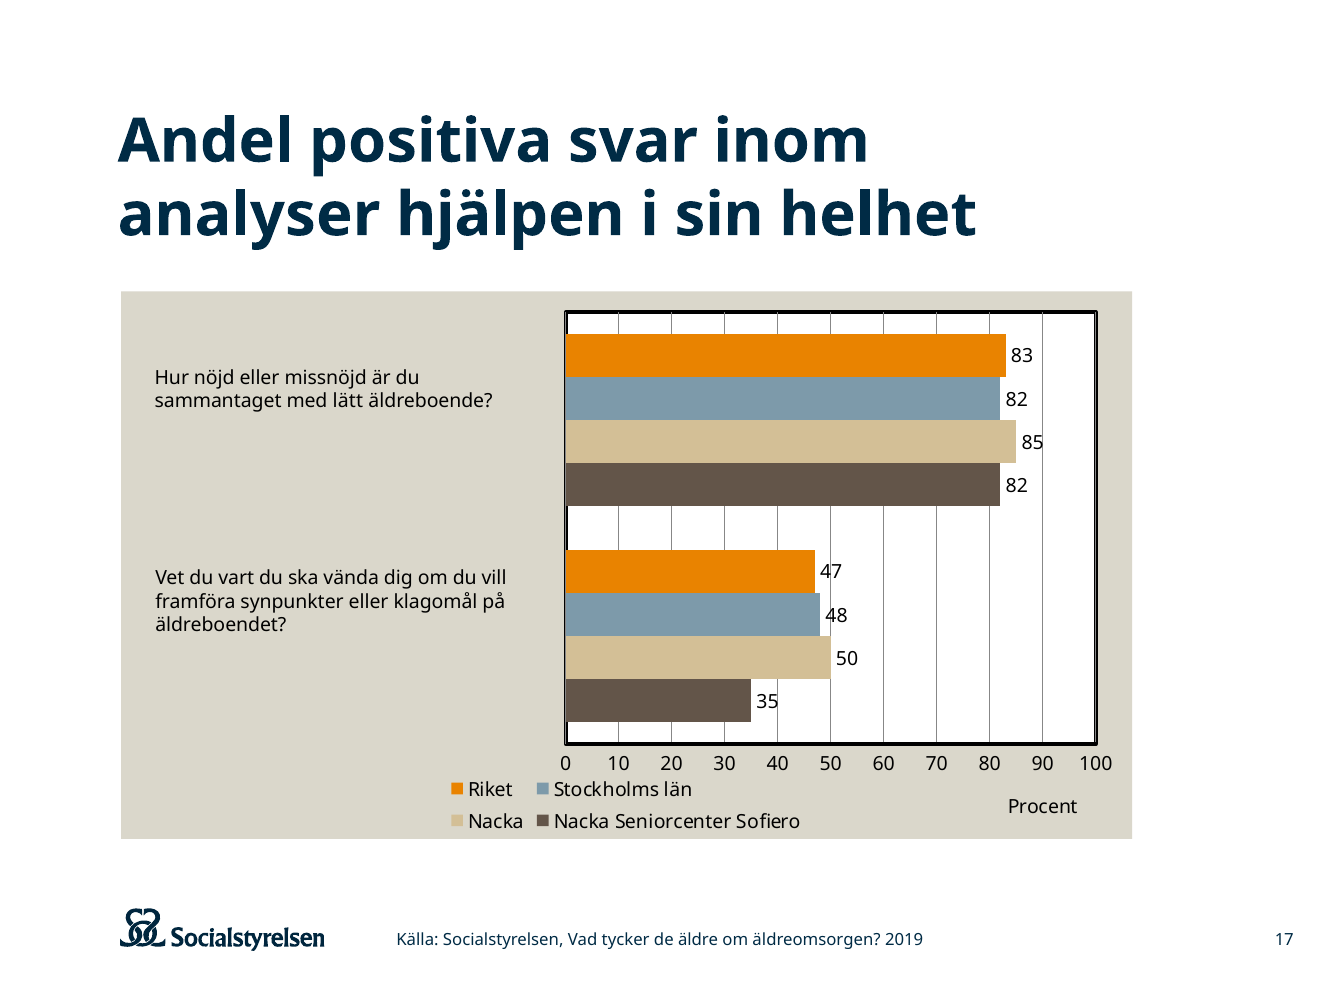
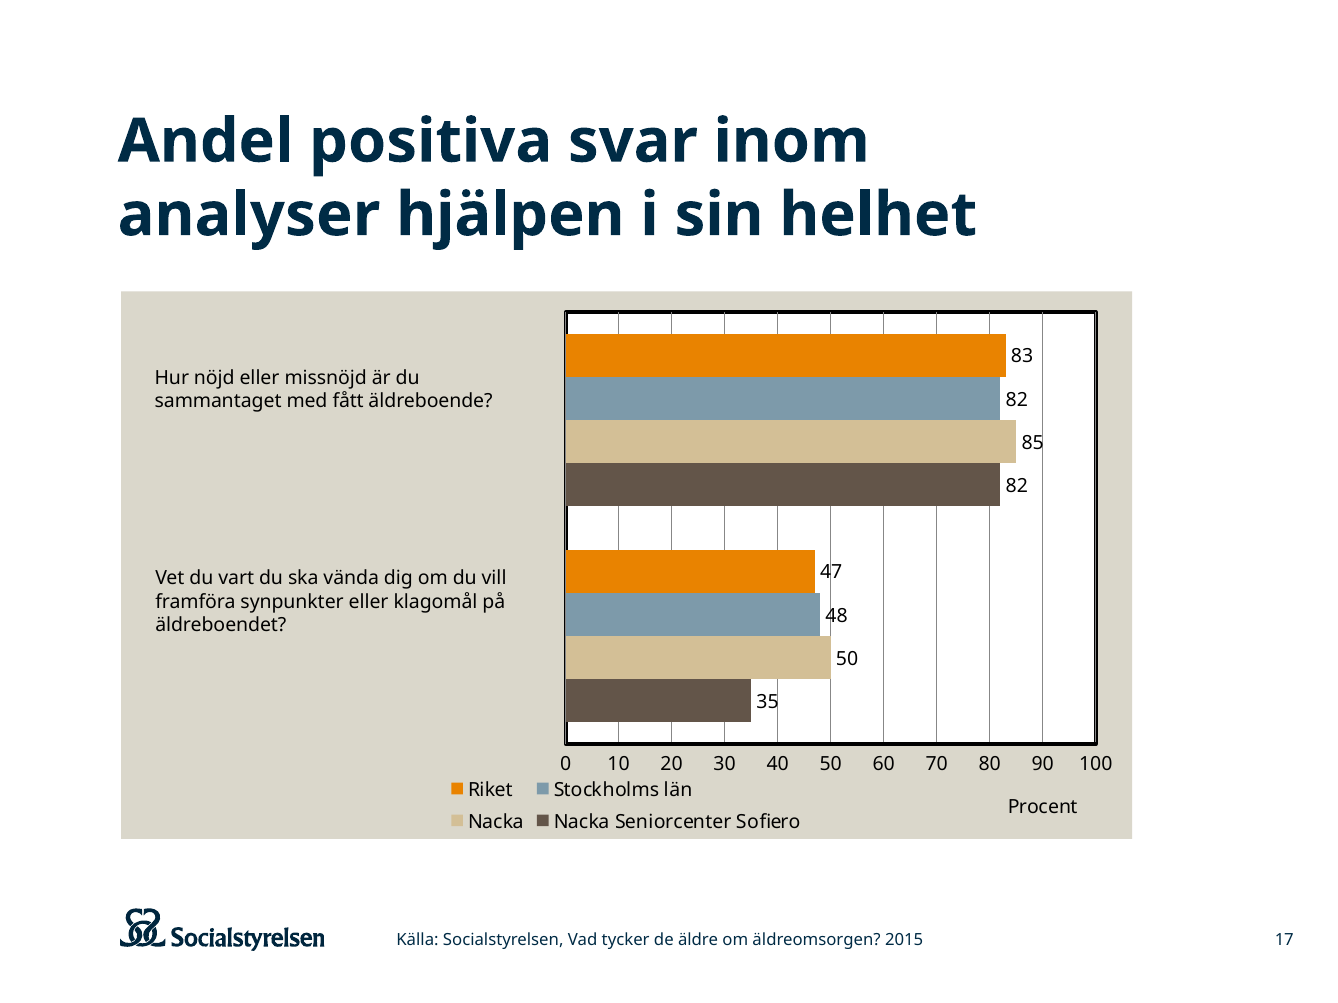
lätt: lätt -> fått
2019: 2019 -> 2015
